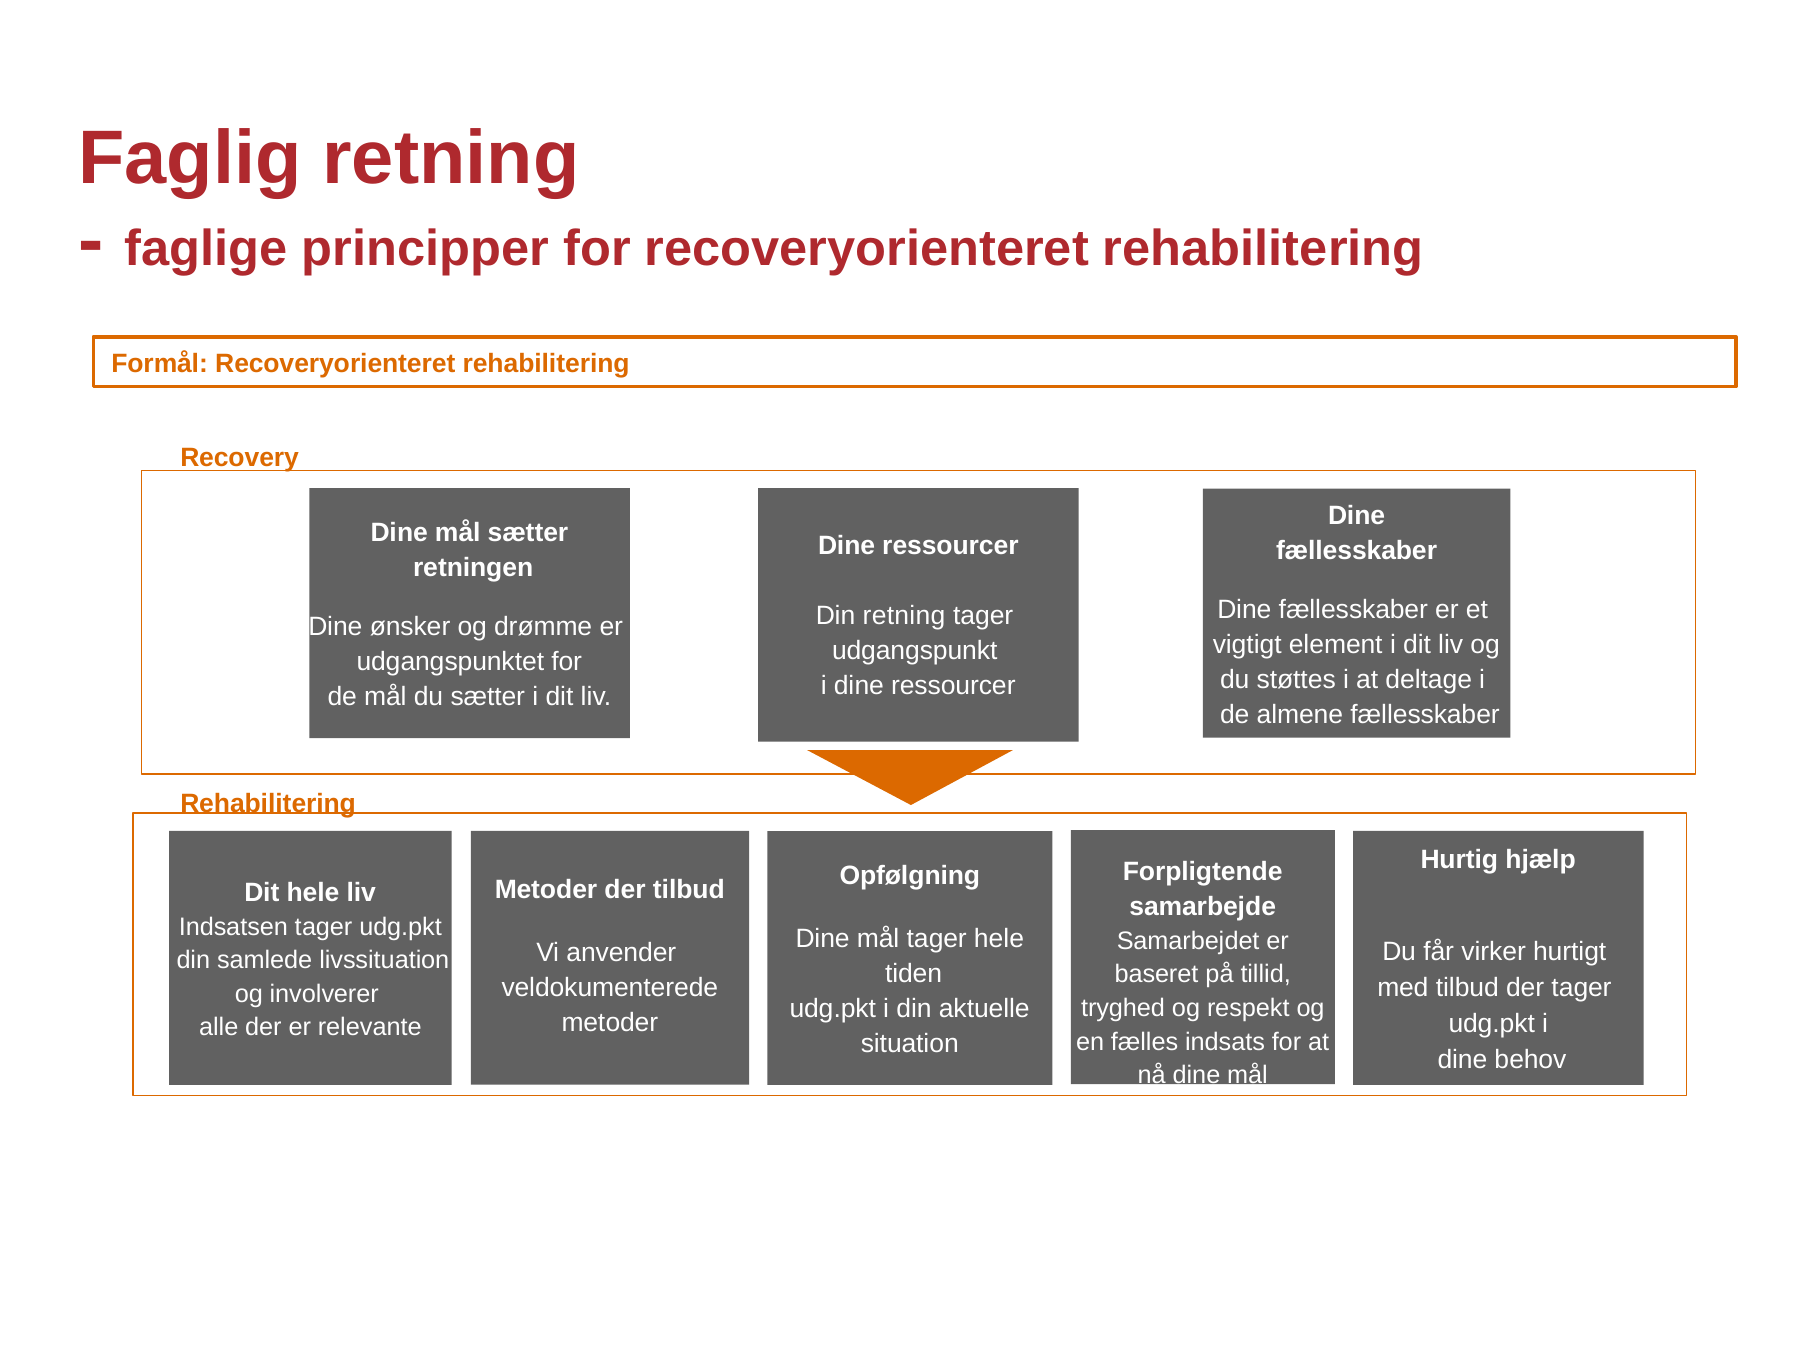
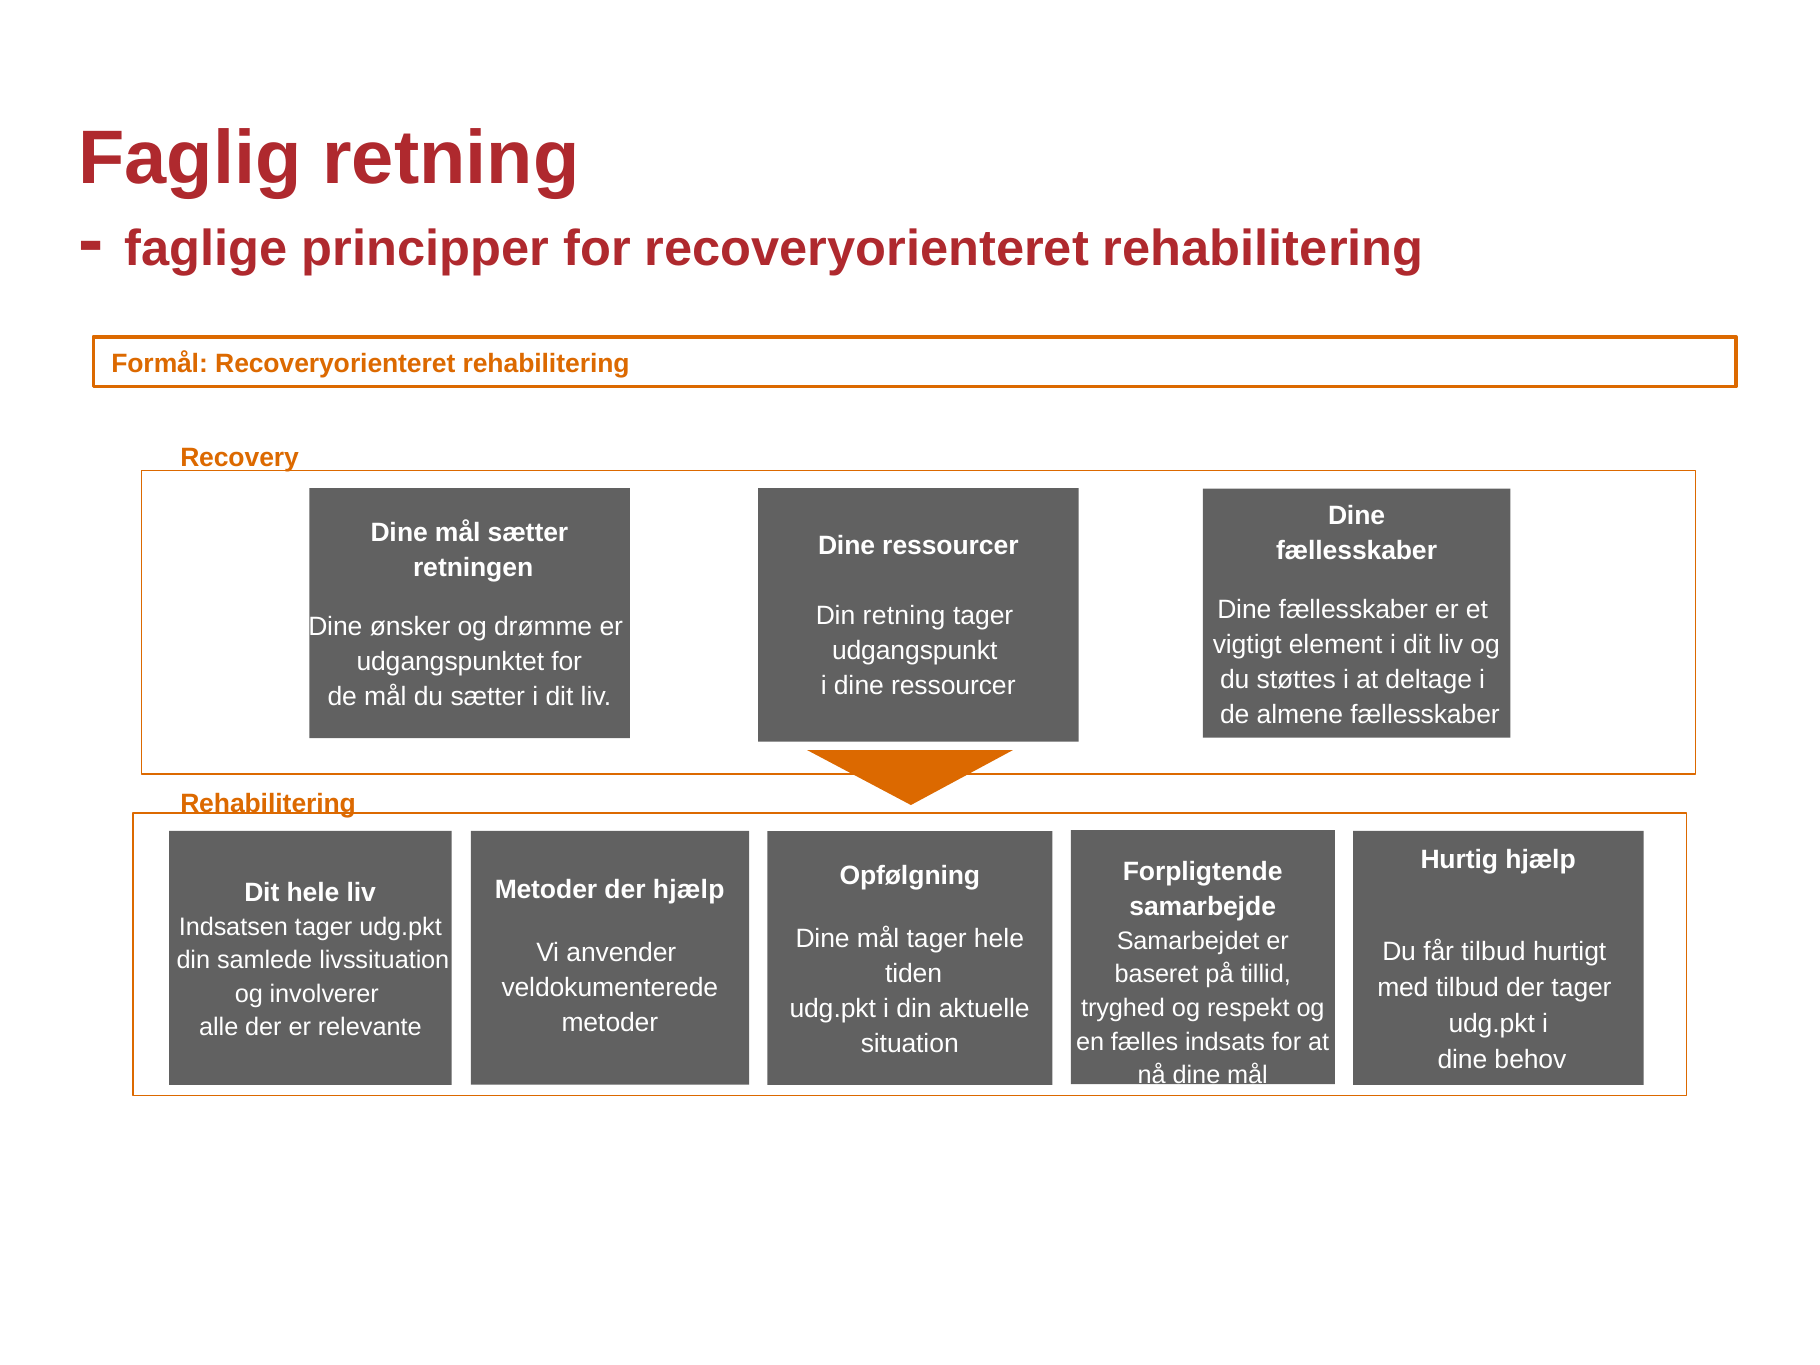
der tilbud: tilbud -> hjælp
får virker: virker -> tilbud
